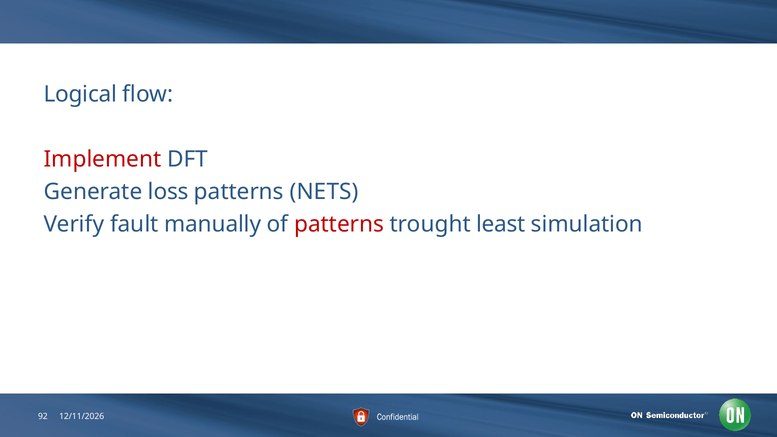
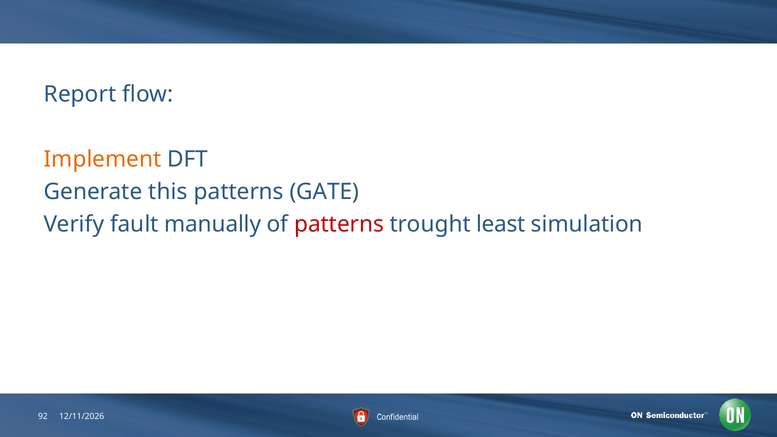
Logical: Logical -> Report
Implement colour: red -> orange
loss: loss -> this
NETS: NETS -> GATE
